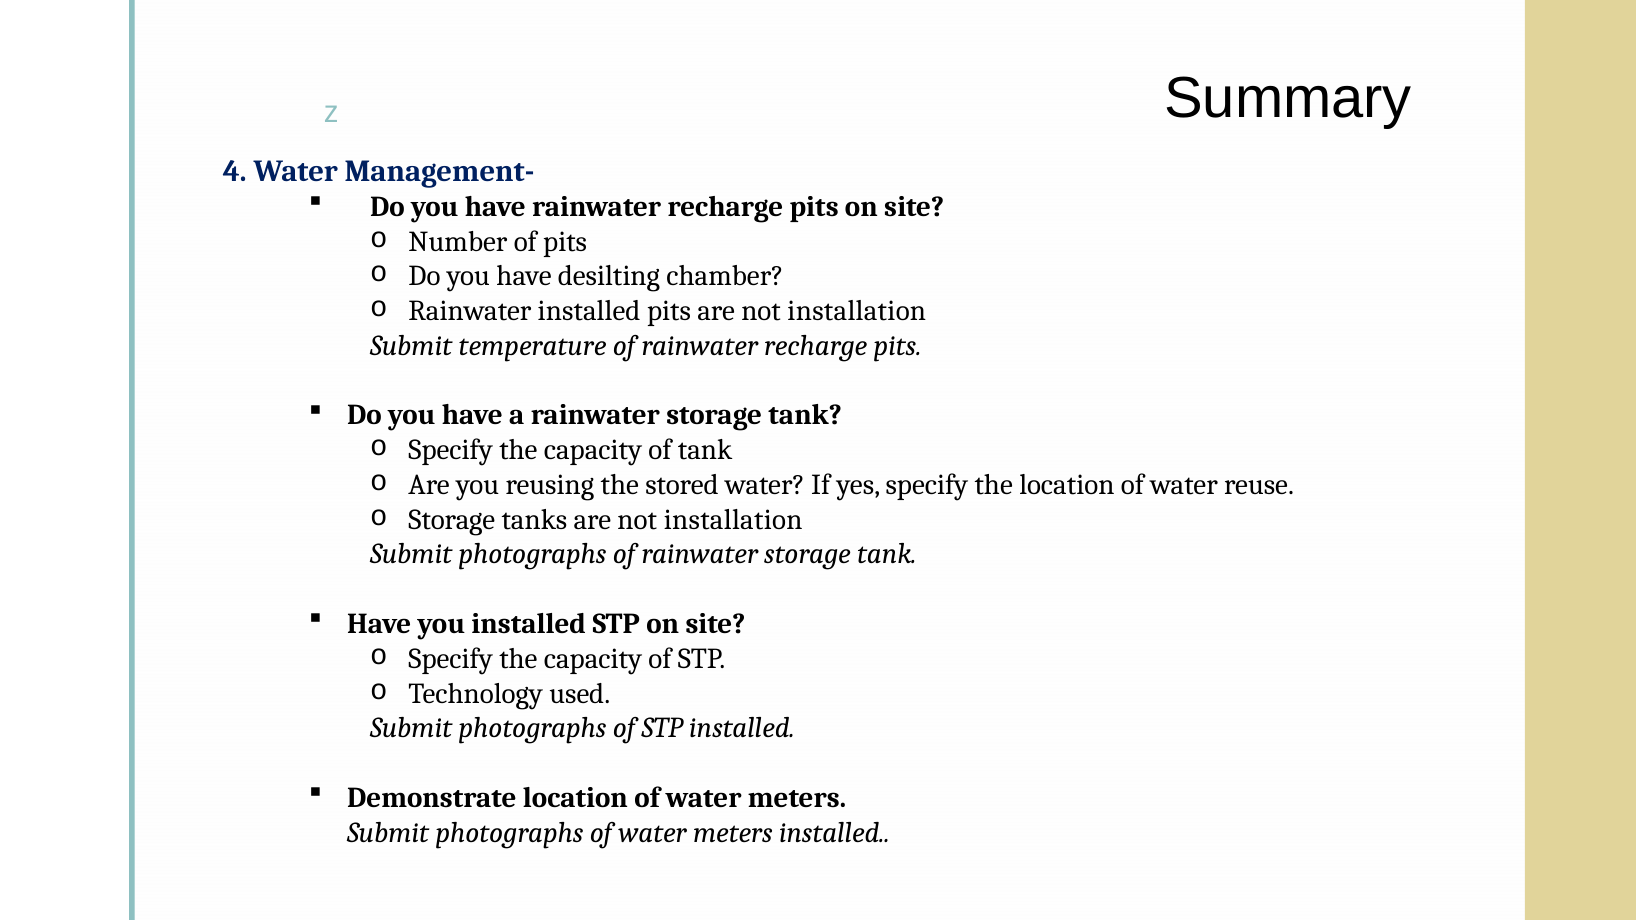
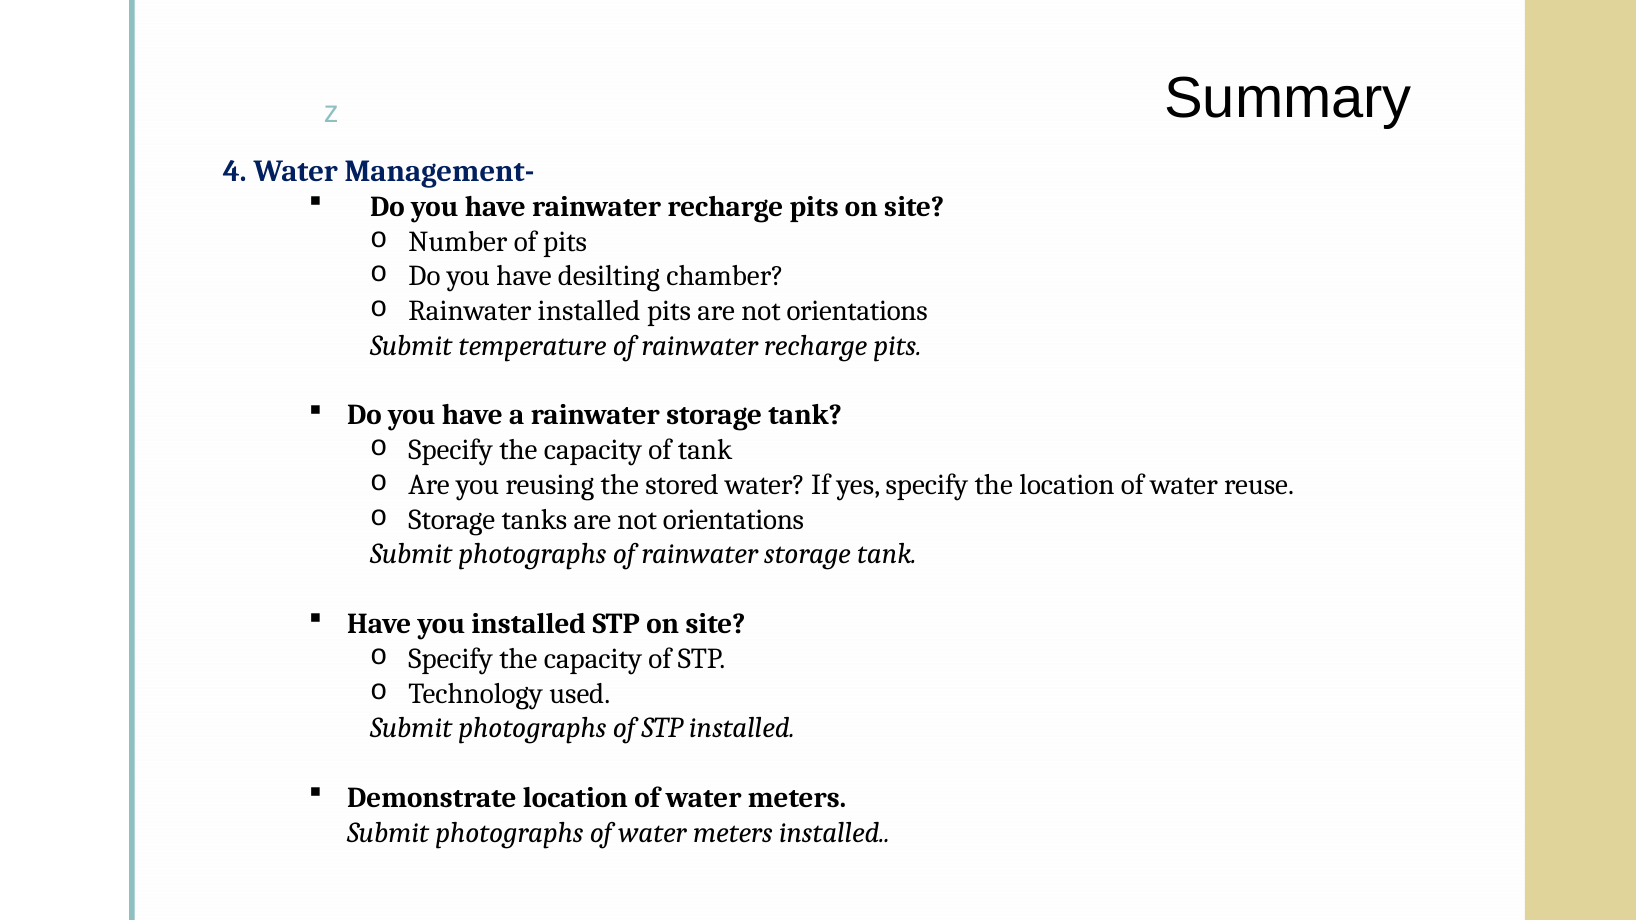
pits are not installation: installation -> orientations
tanks are not installation: installation -> orientations
